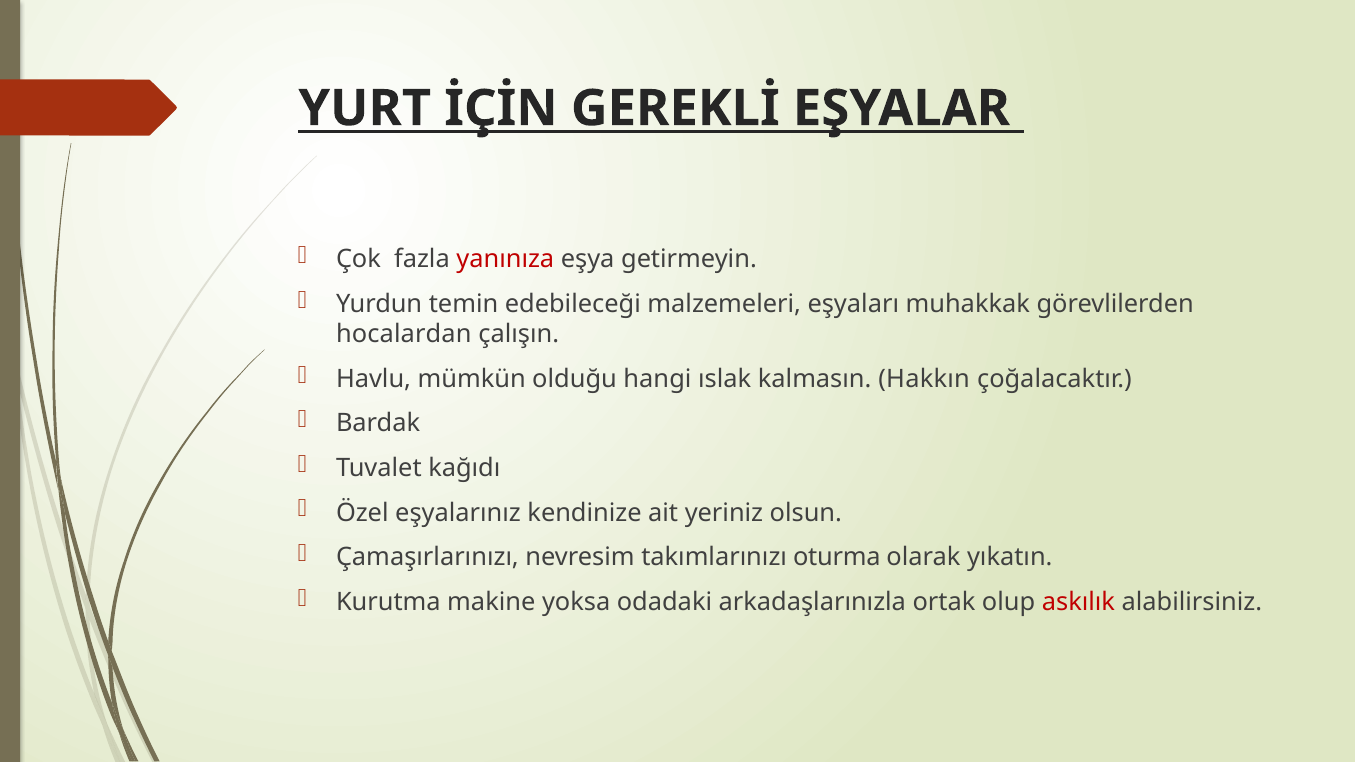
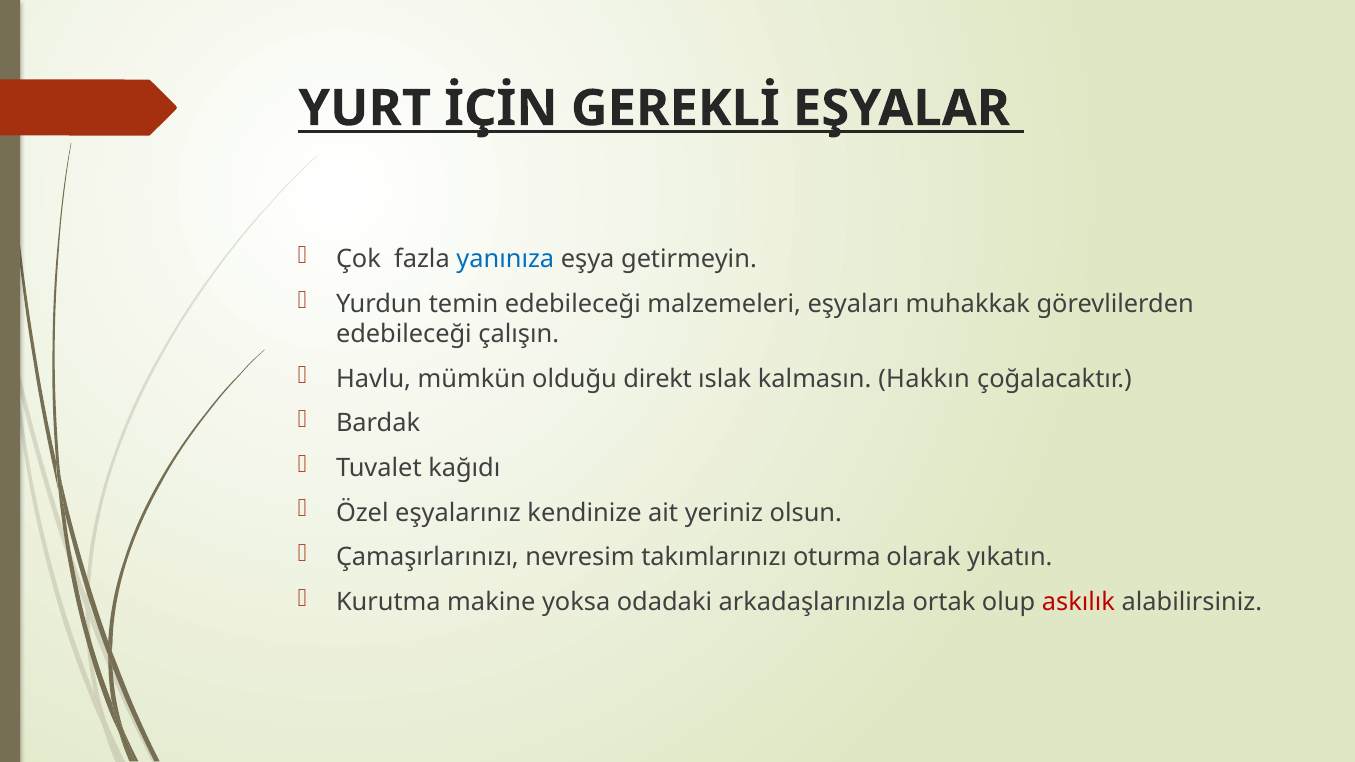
yanınıza colour: red -> blue
hocalardan at (404, 334): hocalardan -> edebileceği
hangi: hangi -> direkt
